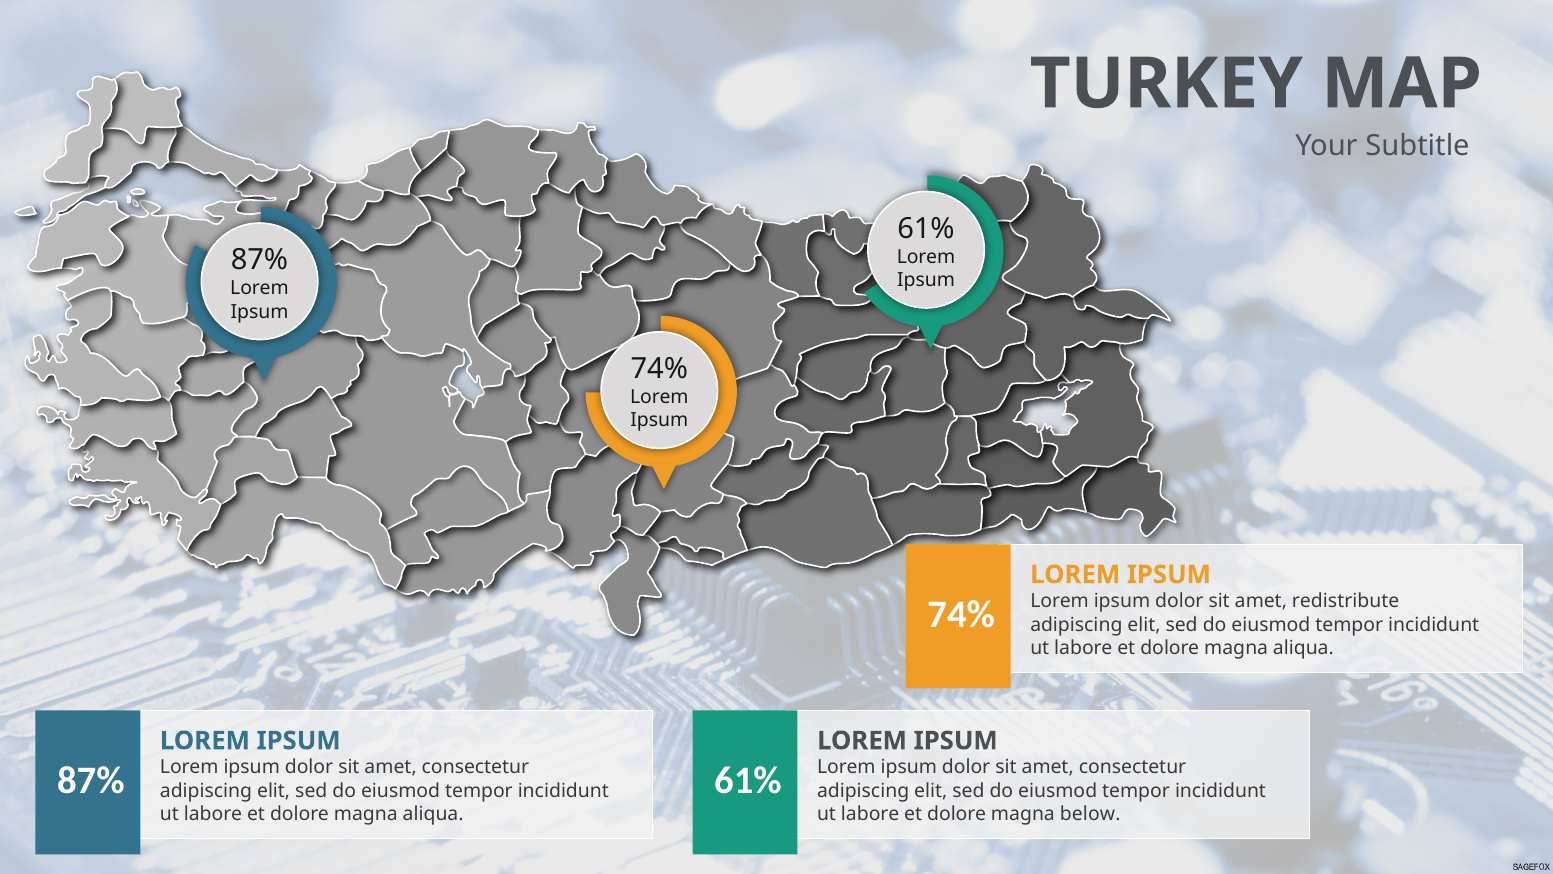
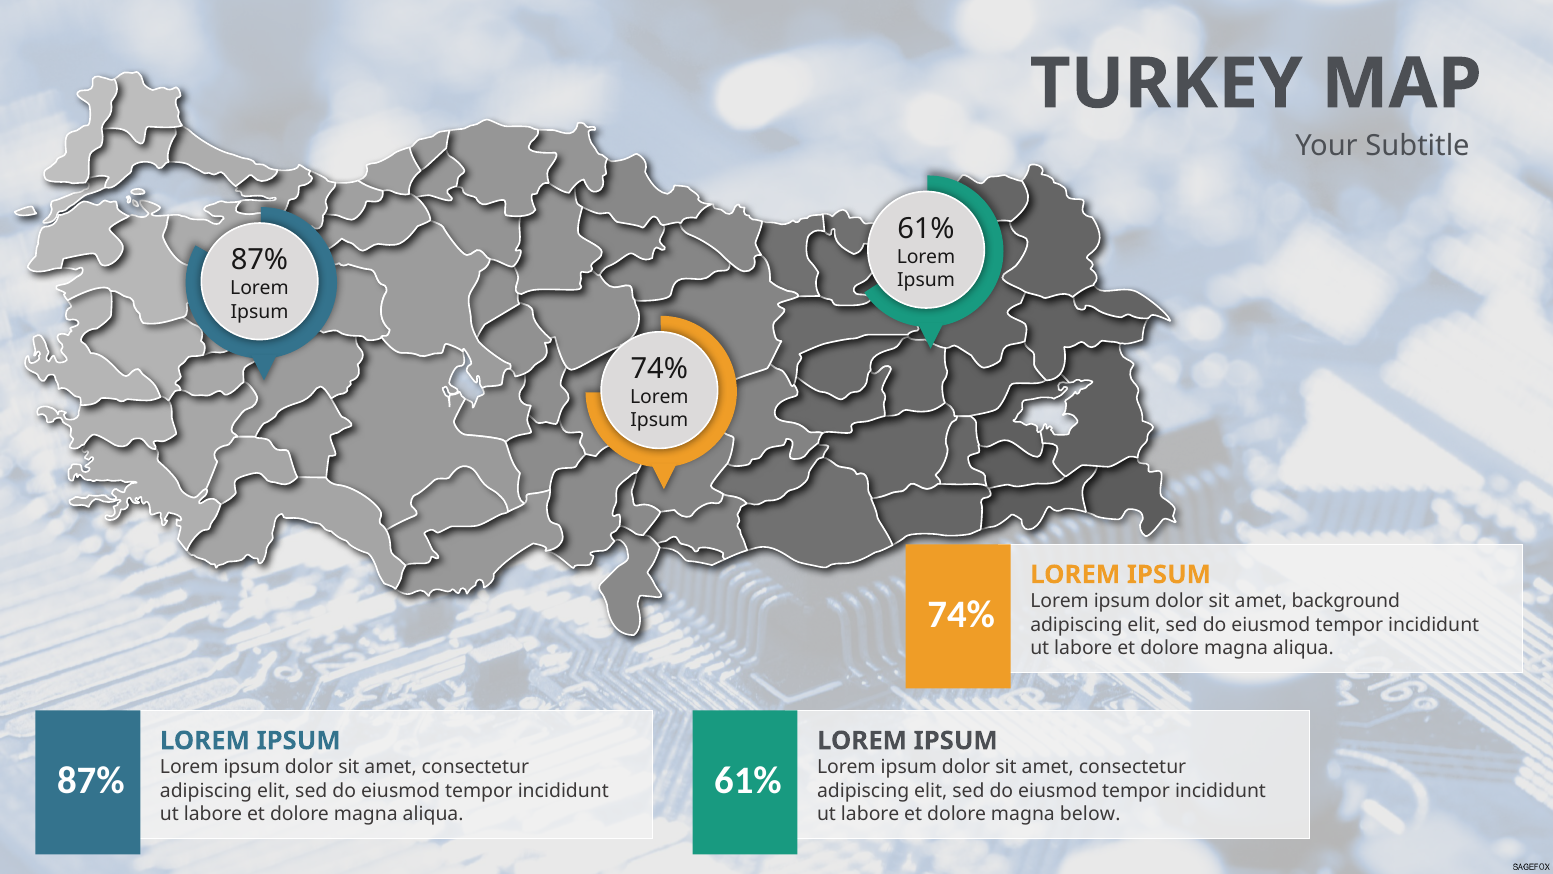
redistribute: redistribute -> background
